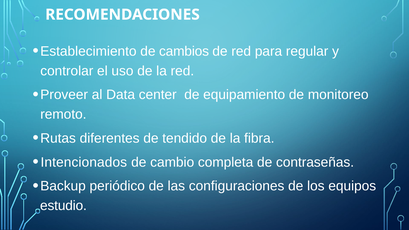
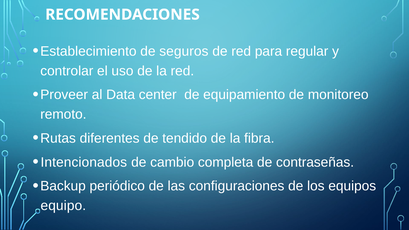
cambios: cambios -> seguros
estudio: estudio -> equipo
